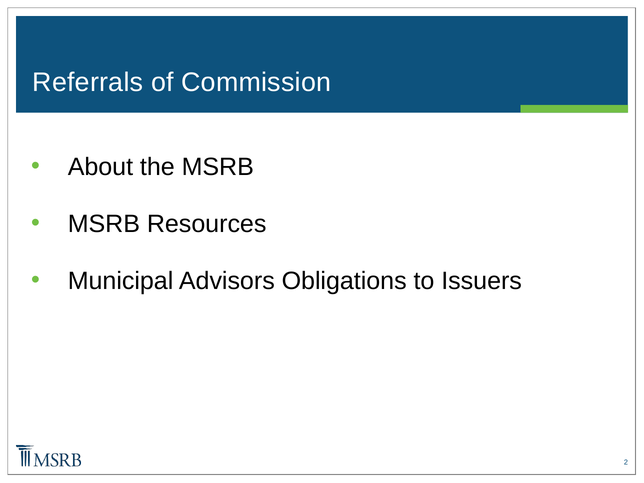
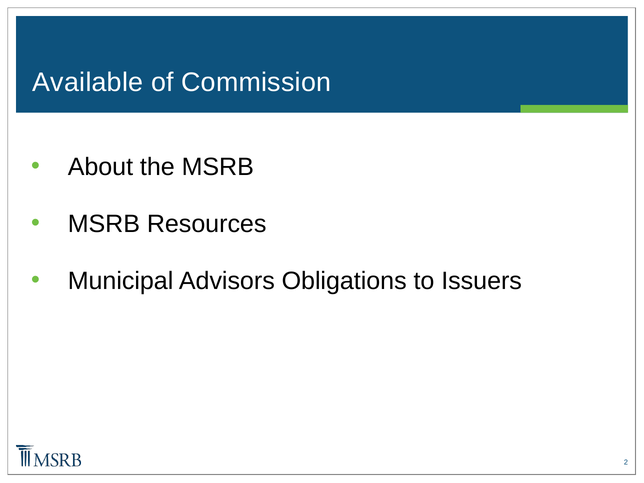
Referrals: Referrals -> Available
